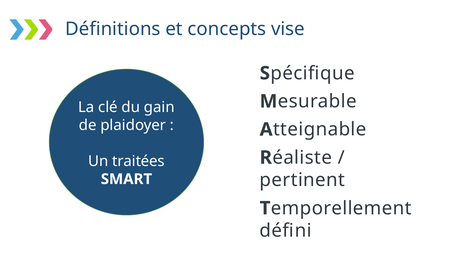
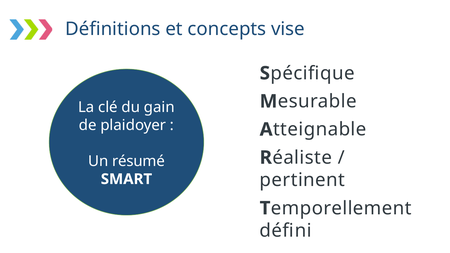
traitées: traitées -> résumé
